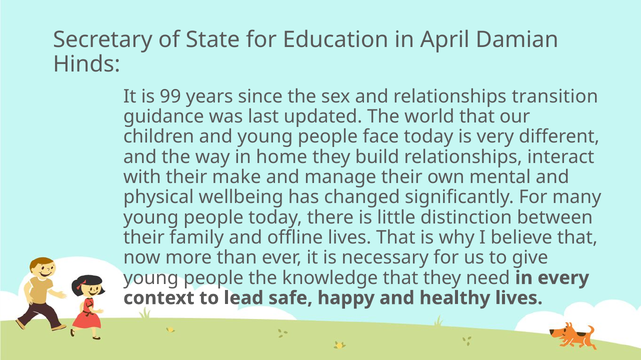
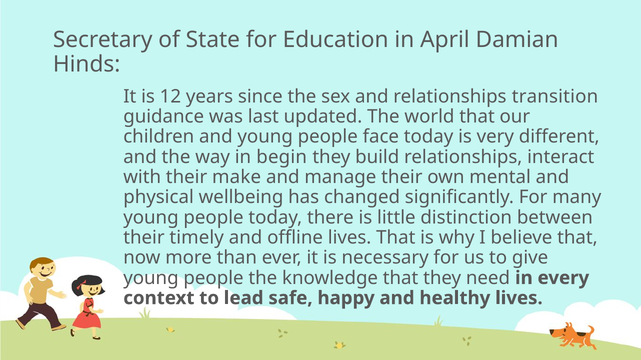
99: 99 -> 12
home: home -> begin
family: family -> timely
